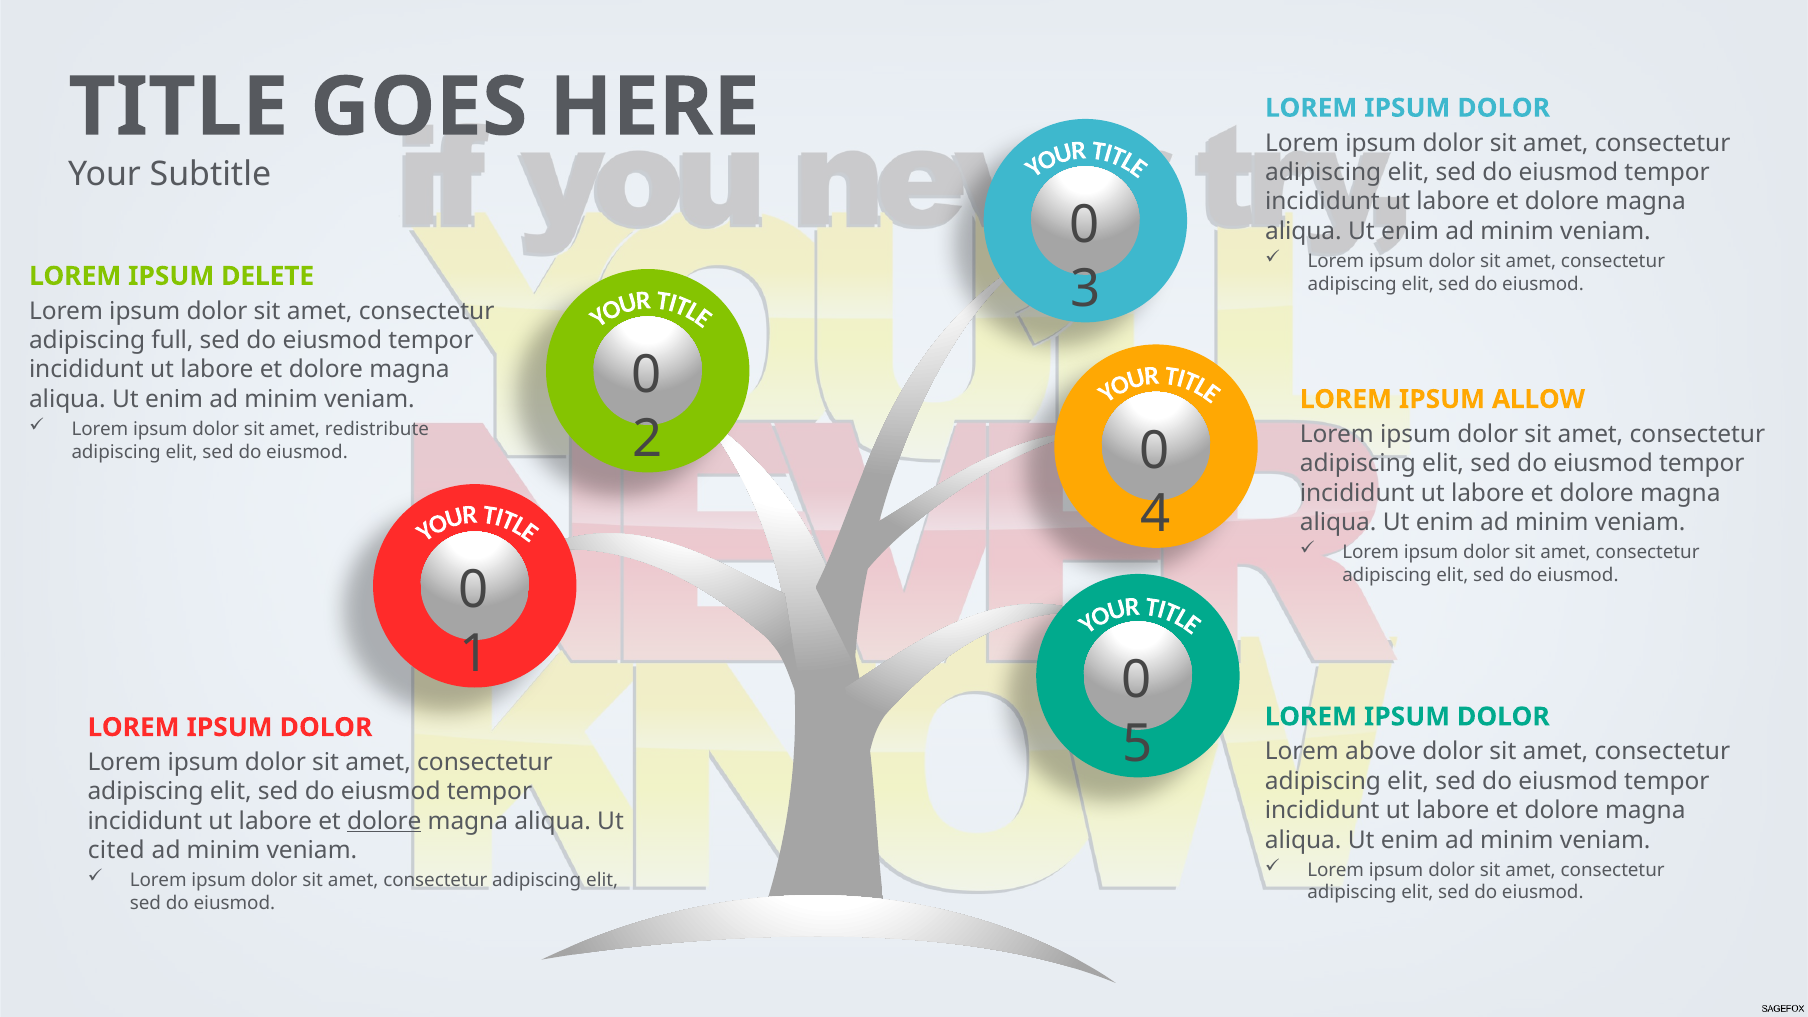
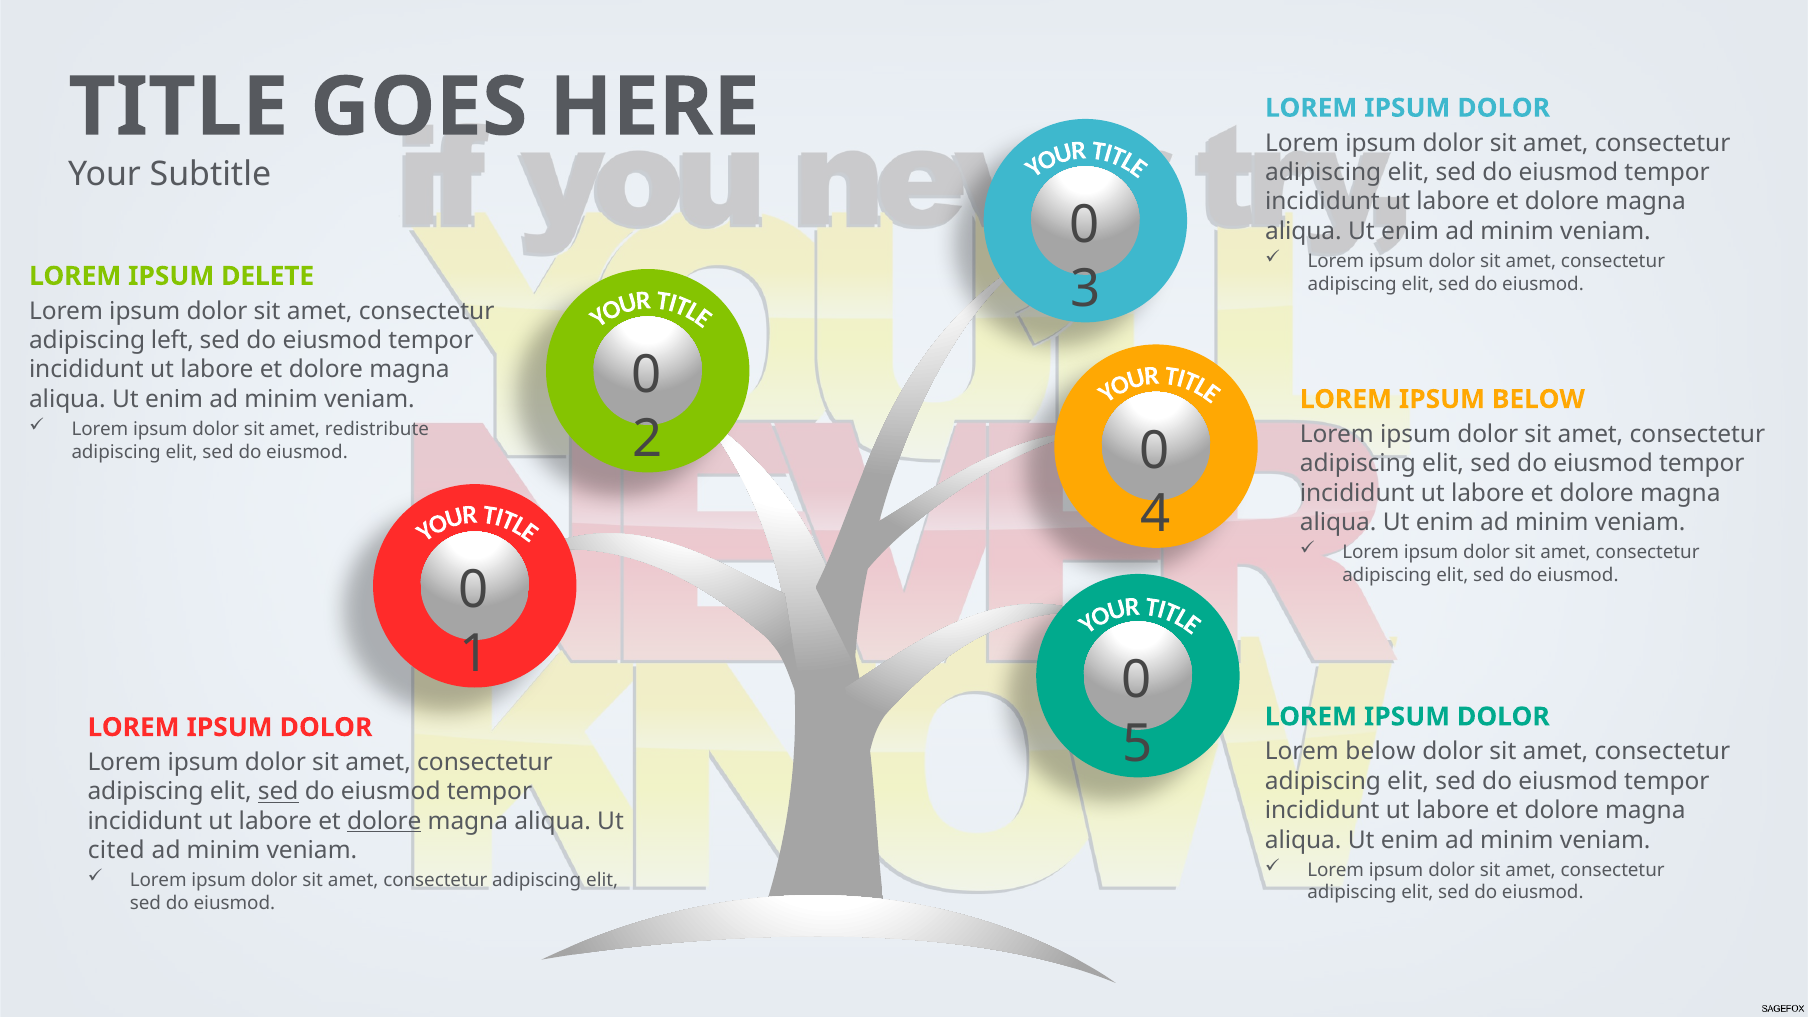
full: full -> left
IPSUM ALLOW: ALLOW -> BELOW
Lorem above: above -> below
sed at (278, 792) underline: none -> present
